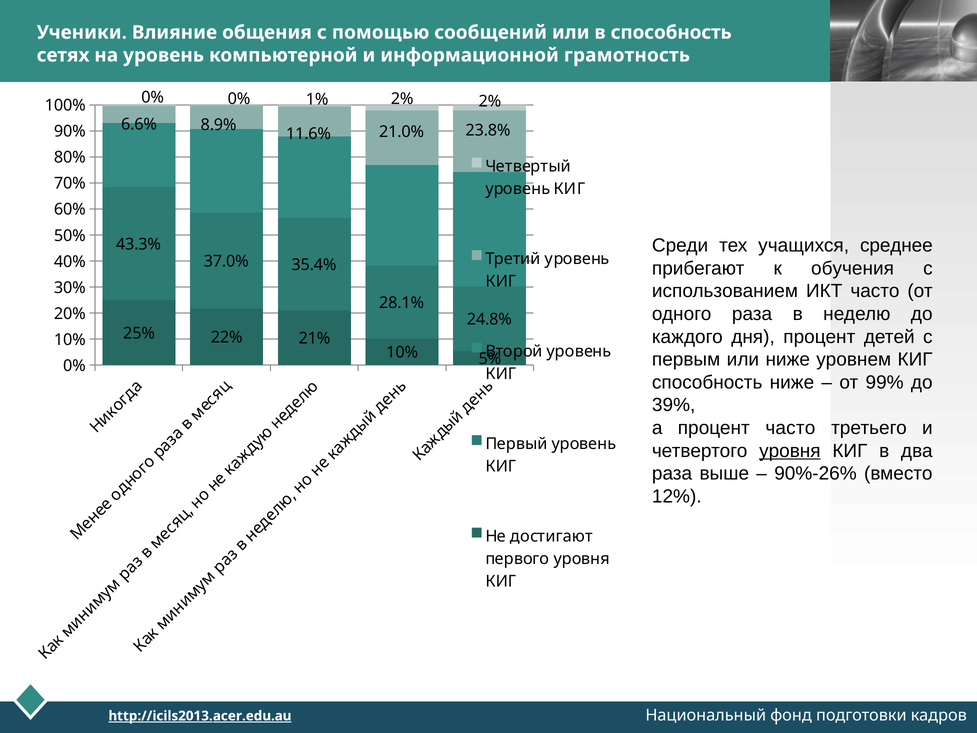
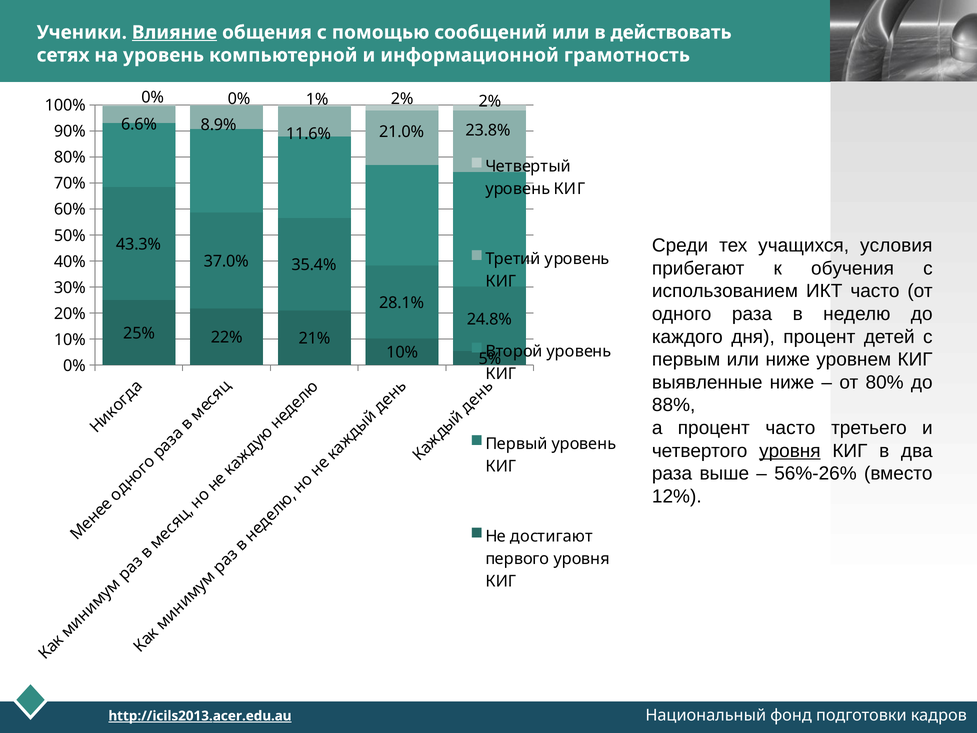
Влияние underline: none -> present
в способность: способность -> действовать
среднее: среднее -> условия
способность at (707, 382): способность -> выявленные
от 99%: 99% -> 80%
39%: 39% -> 88%
90%-26%: 90%-26% -> 56%-26%
